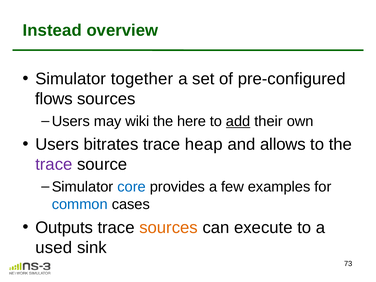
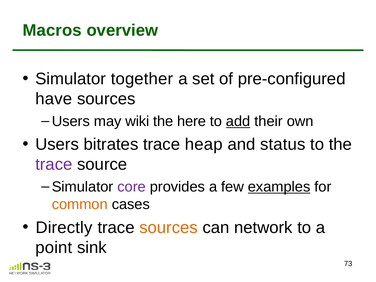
Instead: Instead -> Macros
flows: flows -> have
allows: allows -> status
core colour: blue -> purple
examples underline: none -> present
common colour: blue -> orange
Outputs: Outputs -> Directly
execute: execute -> network
used: used -> point
